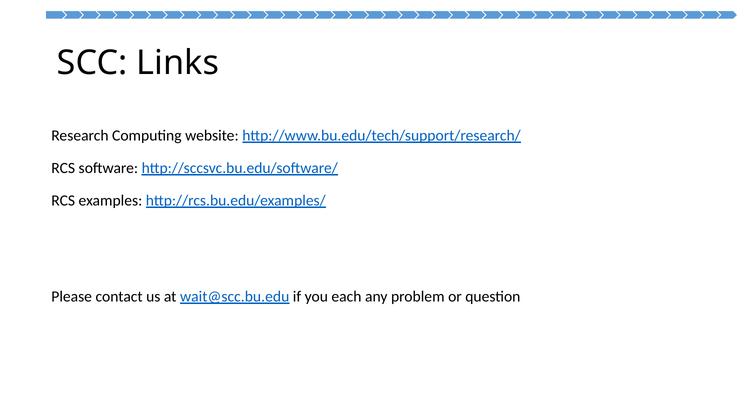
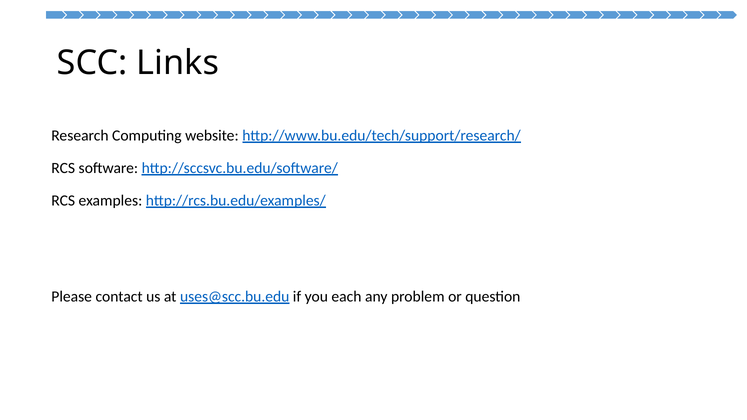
wait@scc.bu.edu: wait@scc.bu.edu -> uses@scc.bu.edu
